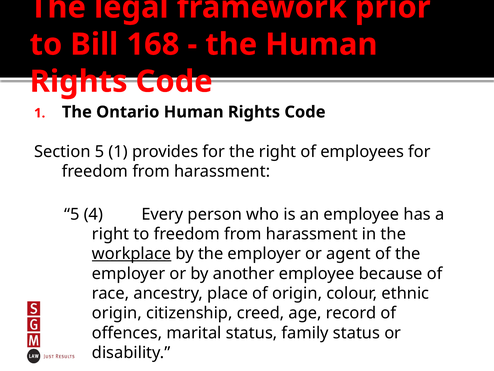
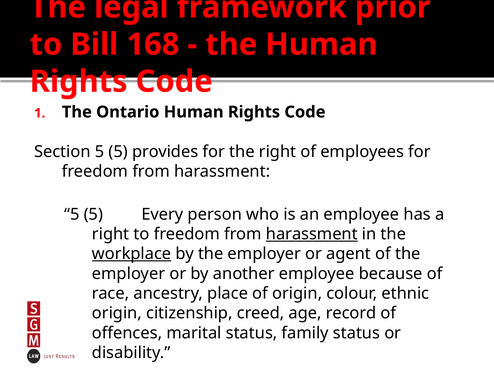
Section 5 1: 1 -> 5
4 at (93, 214): 4 -> 5
harassment at (312, 234) underline: none -> present
